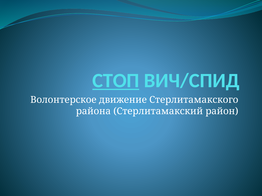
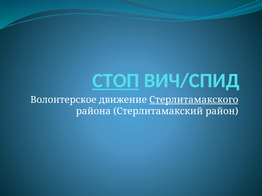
Стерлитамакского underline: none -> present
